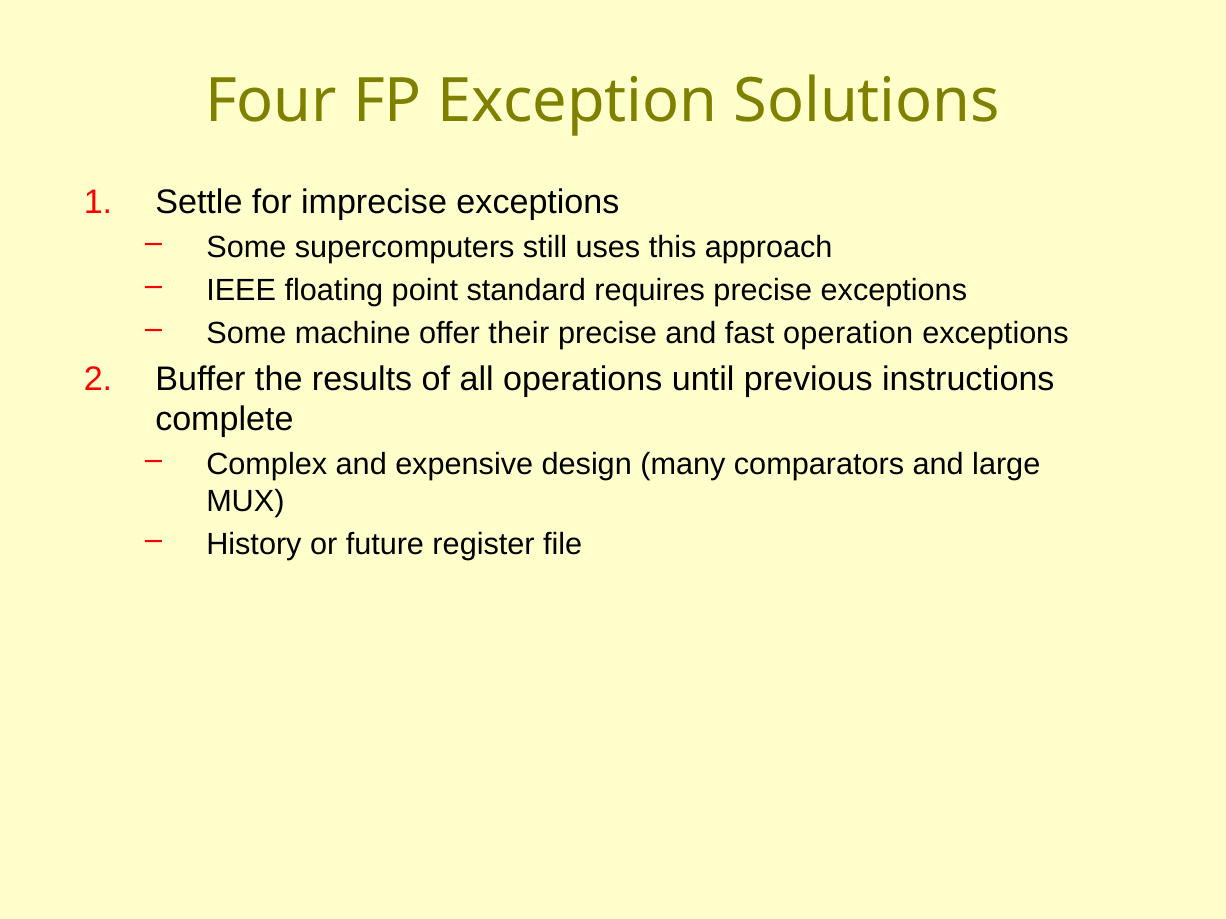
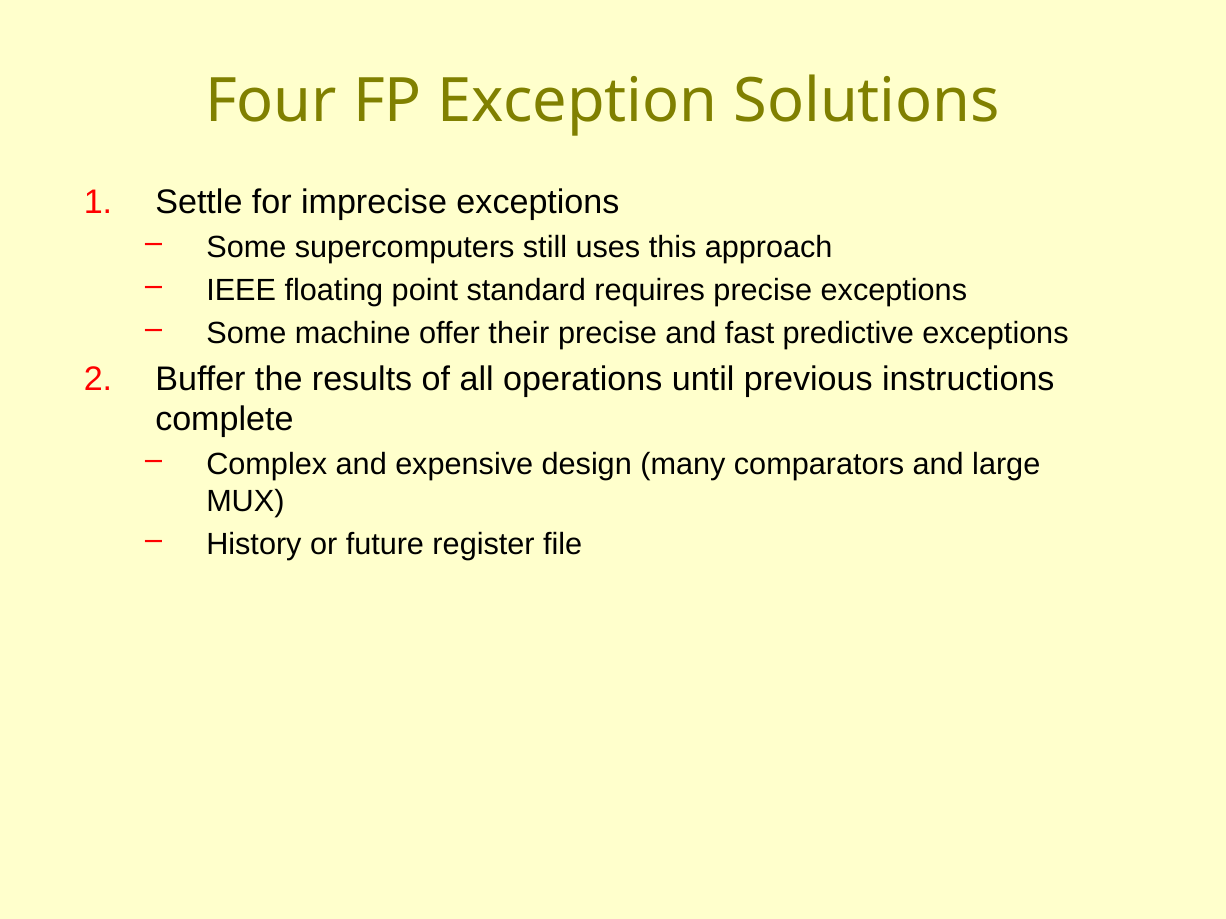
operation: operation -> predictive
